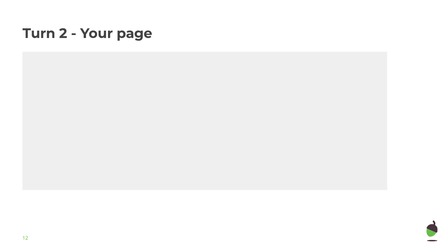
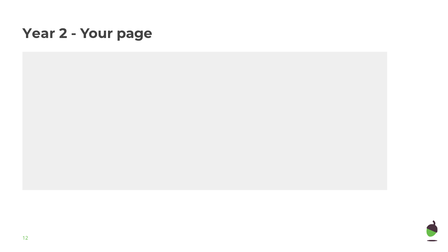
Turn: Turn -> Year
